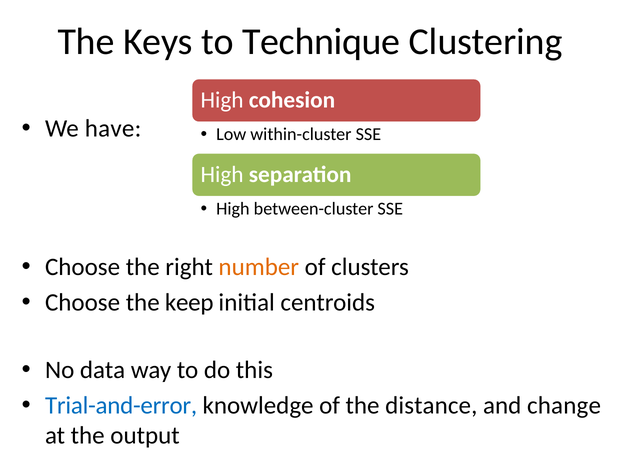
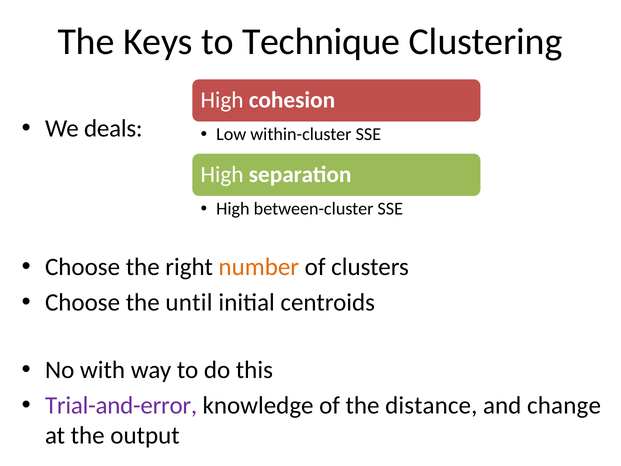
have: have -> deals
keep: keep -> until
data: data -> with
Trial-and-error colour: blue -> purple
